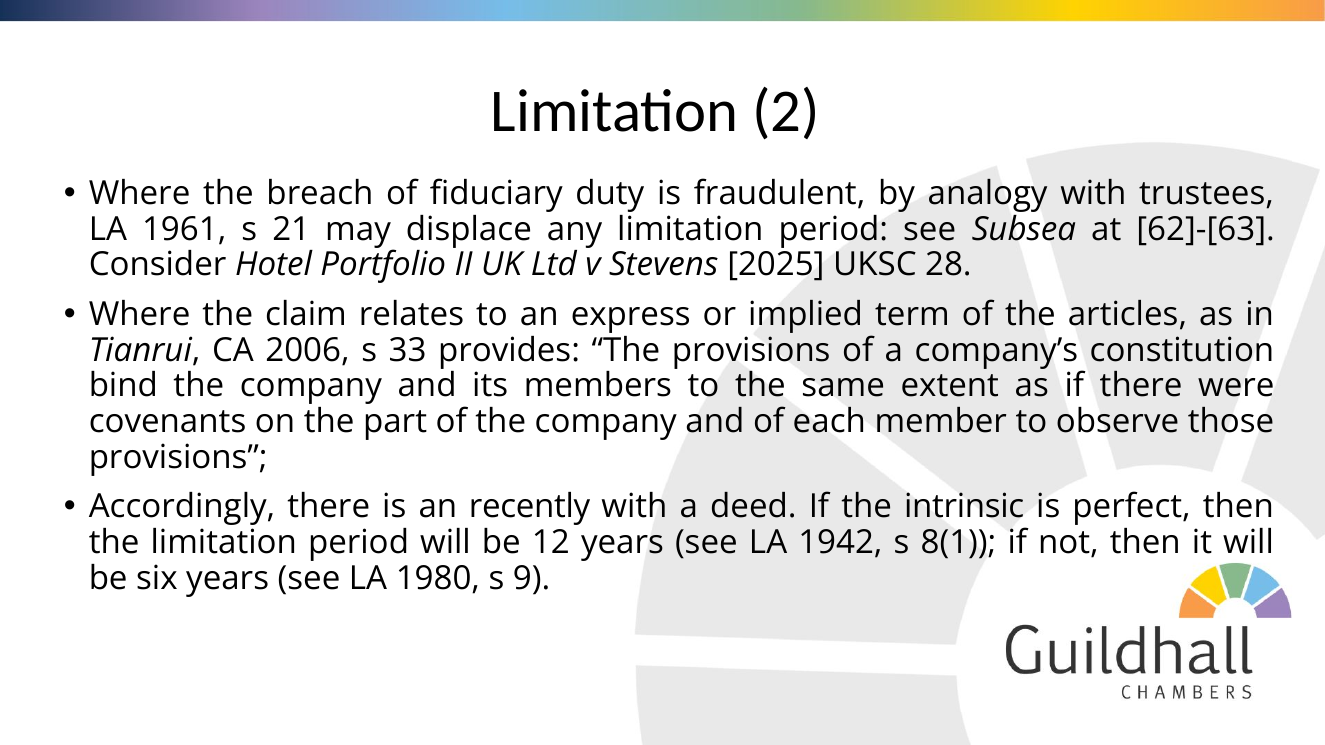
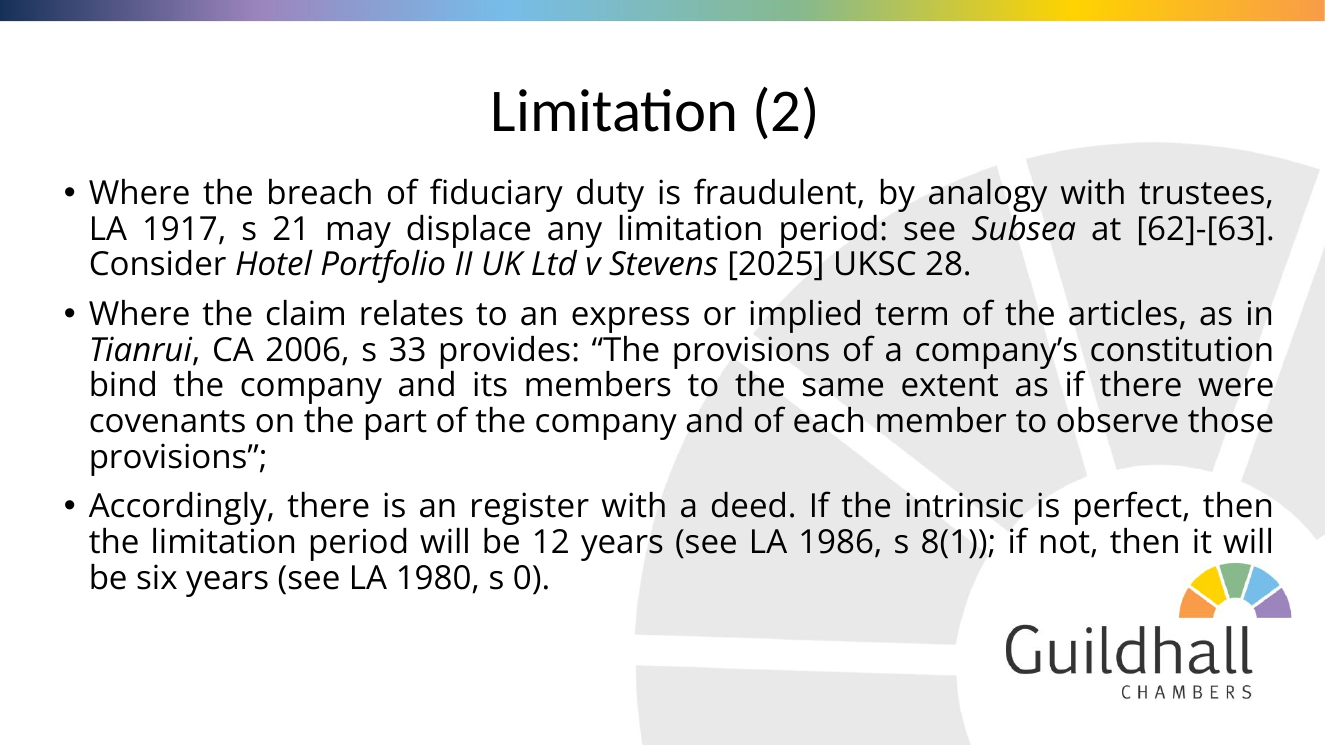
1961: 1961 -> 1917
recently: recently -> register
1942: 1942 -> 1986
9: 9 -> 0
